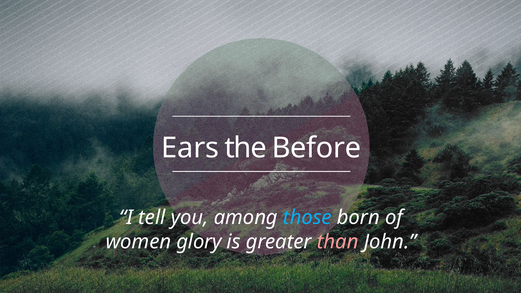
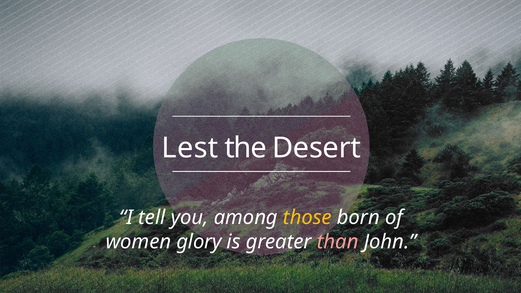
Ears: Ears -> Lest
Before: Before -> Desert
those colour: light blue -> yellow
